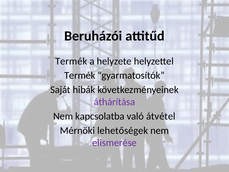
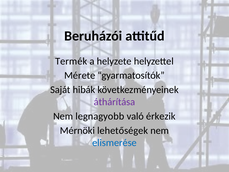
Termék at (80, 75): Termék -> Mérete
kapcsolatba: kapcsolatba -> legnagyobb
átvétel: átvétel -> érkezik
elismerése colour: purple -> blue
